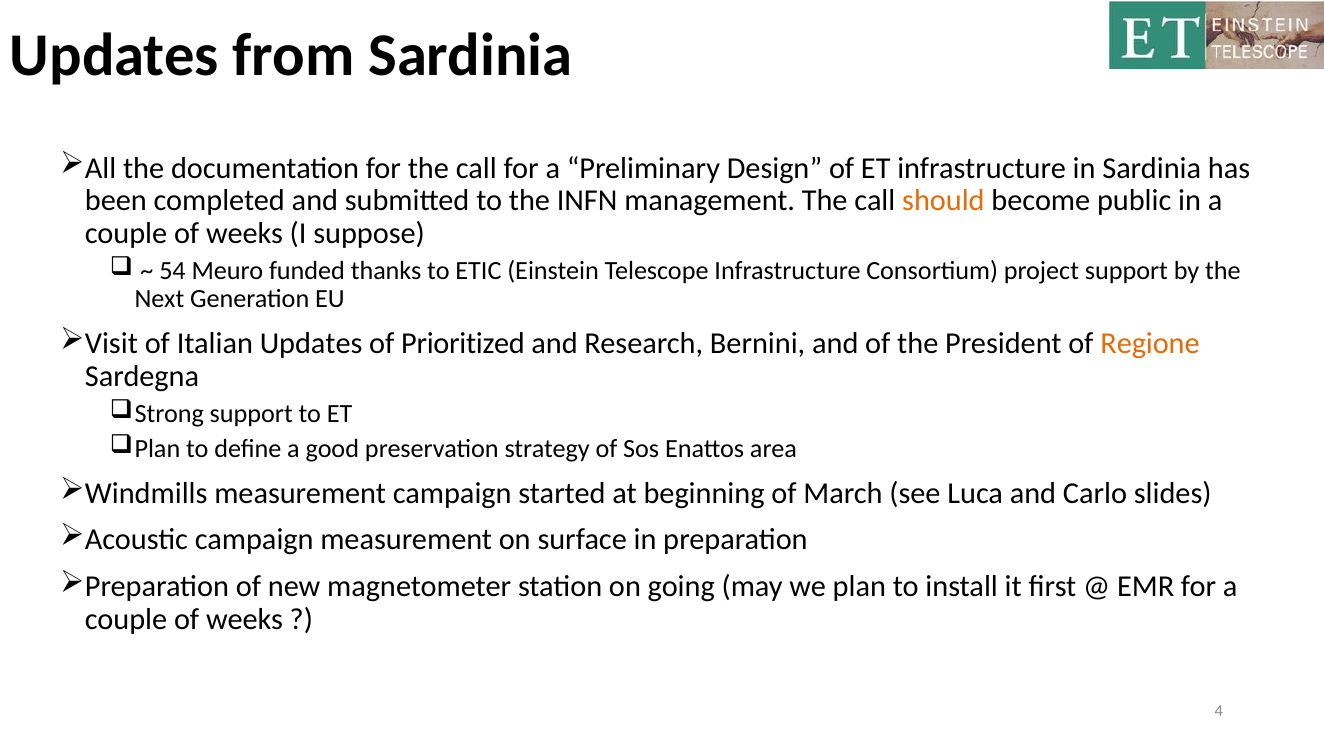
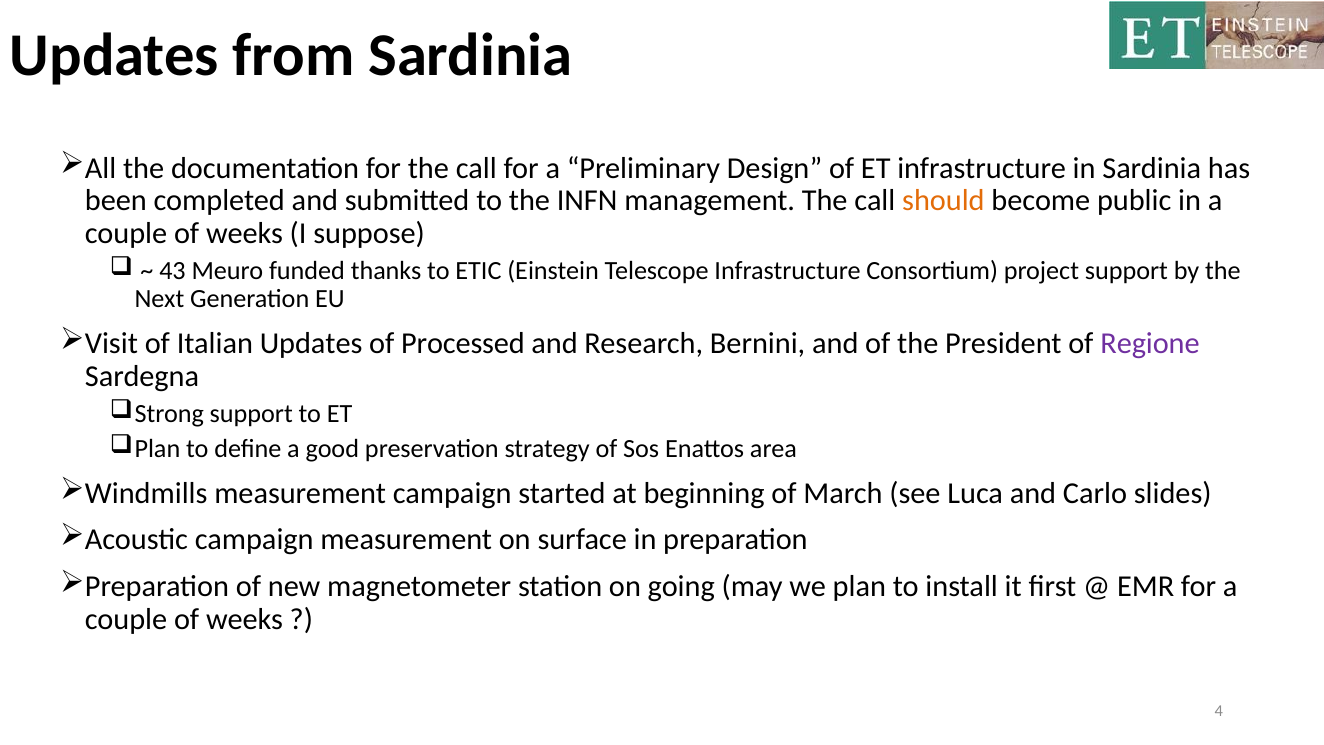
54: 54 -> 43
Prioritized: Prioritized -> Processed
Regione colour: orange -> purple
